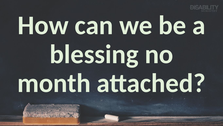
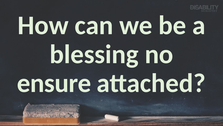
month: month -> ensure
